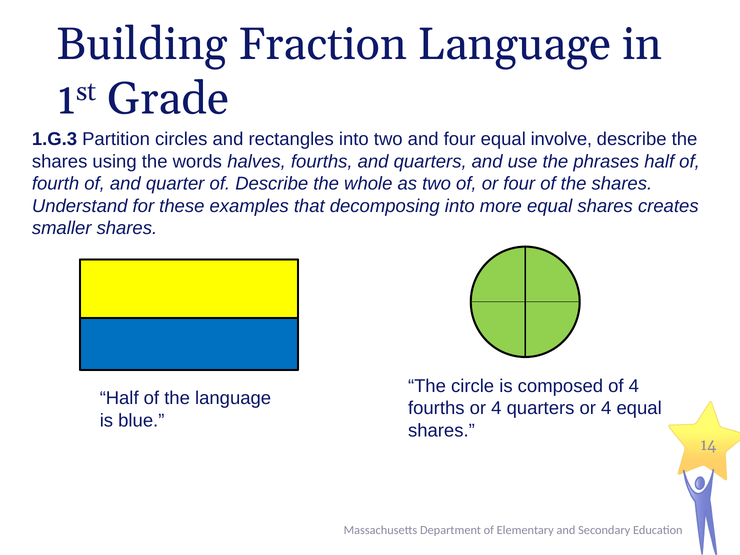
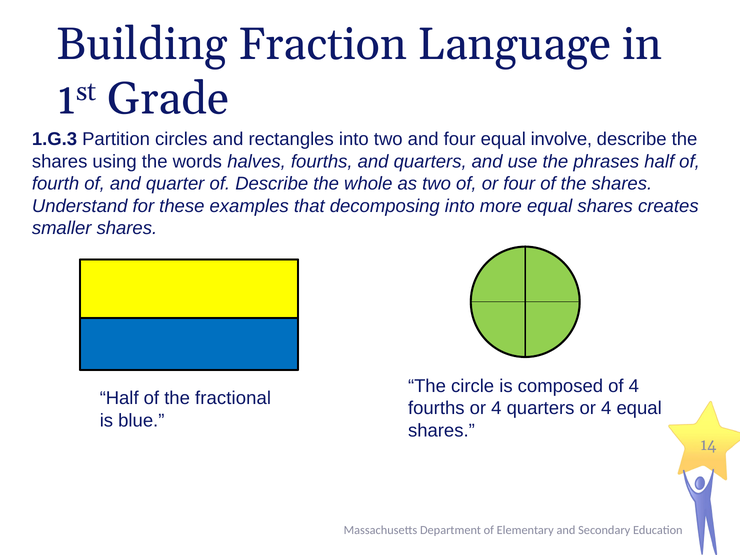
the language: language -> fractional
